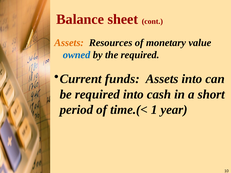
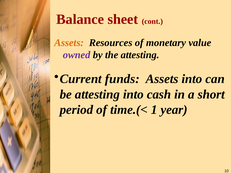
owned colour: blue -> purple
the required: required -> attesting
be required: required -> attesting
